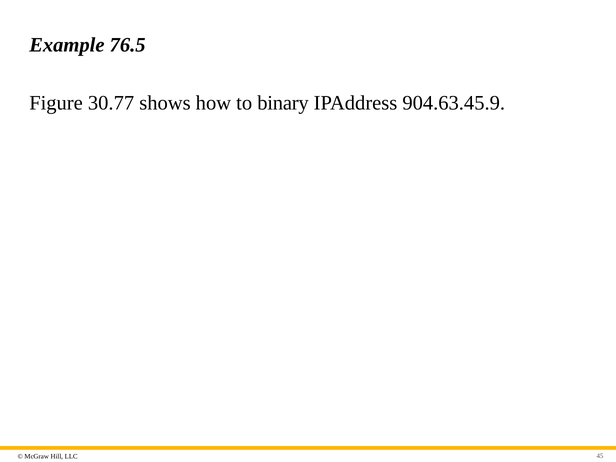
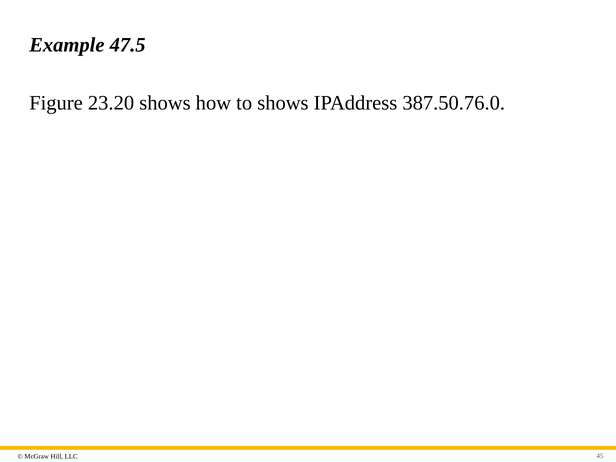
76.5: 76.5 -> 47.5
30.77: 30.77 -> 23.20
to binary: binary -> shows
904.63.45.9: 904.63.45.9 -> 387.50.76.0
